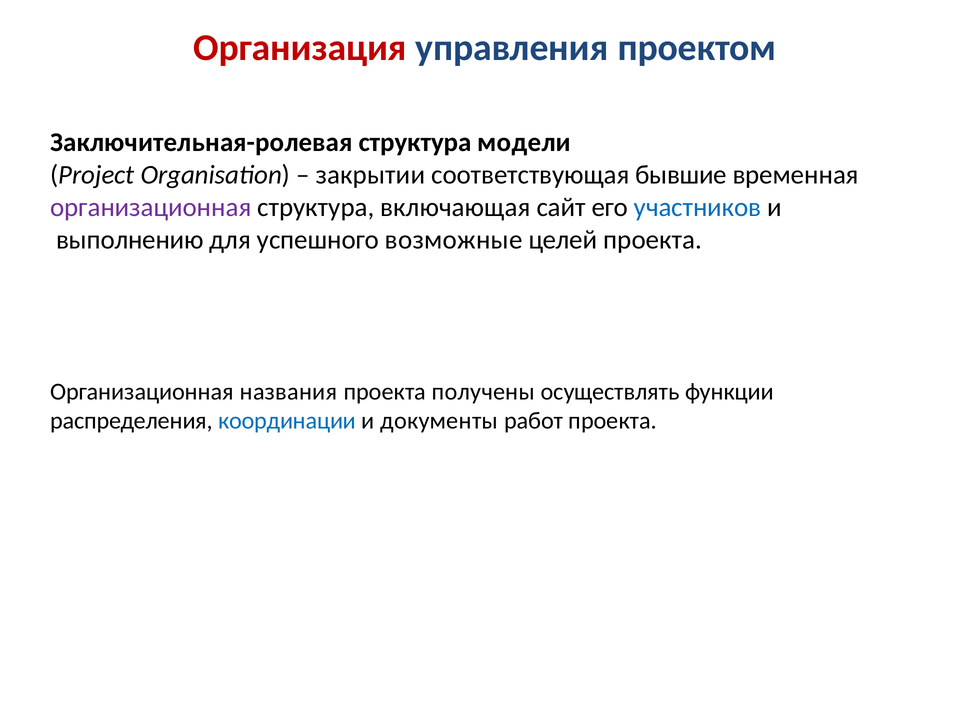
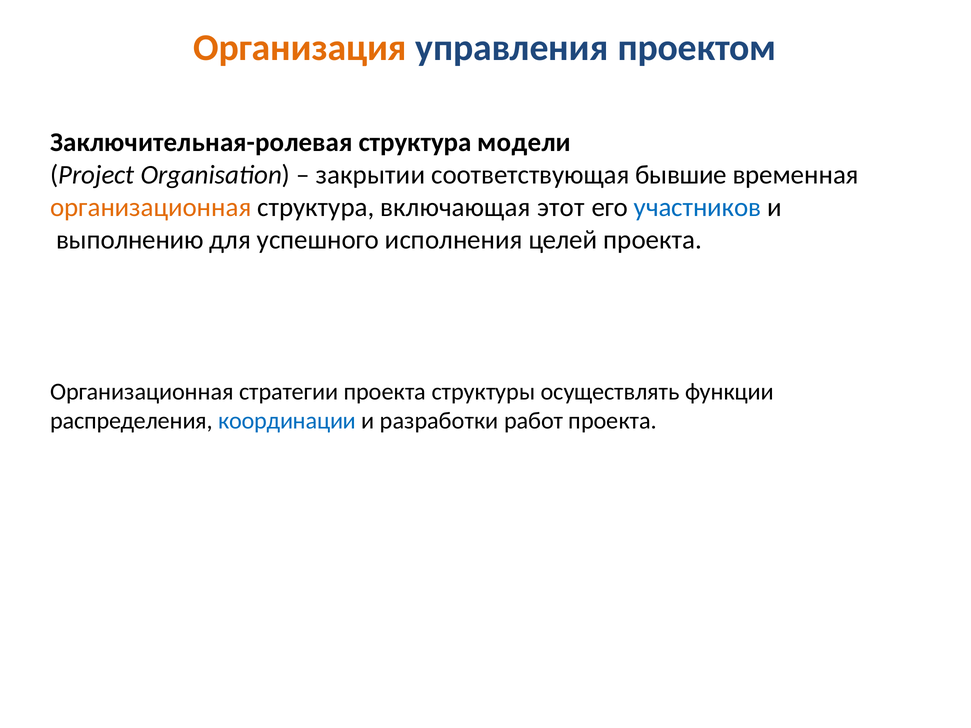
Организация colour: red -> orange
организационная at (151, 207) colour: purple -> orange
сайт: сайт -> этот
возможные: возможные -> исполнения
названия: названия -> стратегии
получены: получены -> структуры
документы: документы -> разработки
